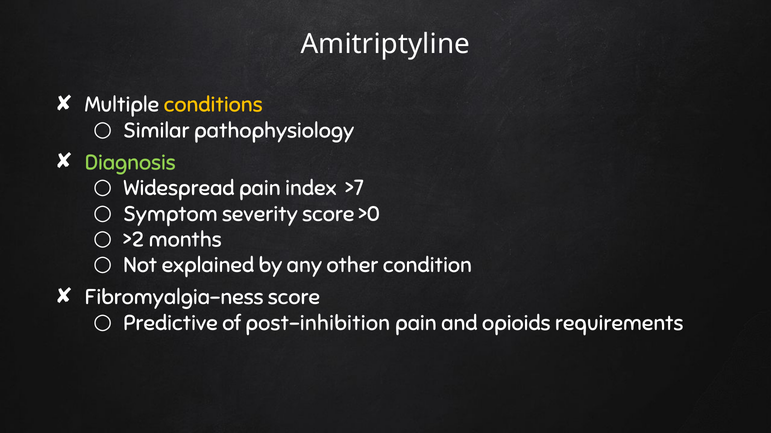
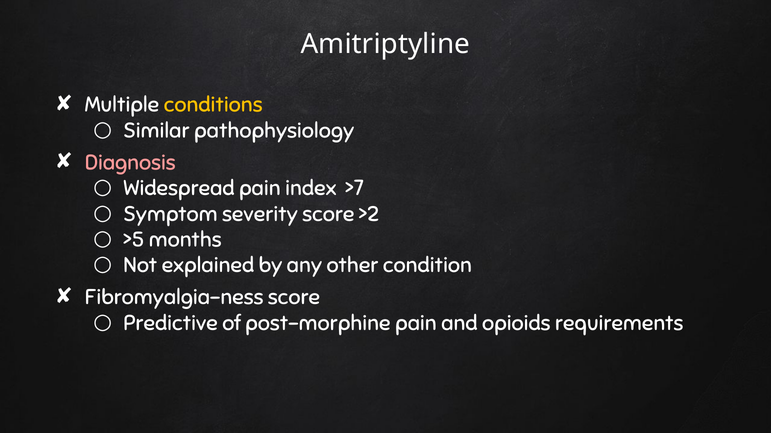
Diagnosis colour: light green -> pink
>0: >0 -> >2
>2: >2 -> >5
post-inhibition: post-inhibition -> post-morphine
